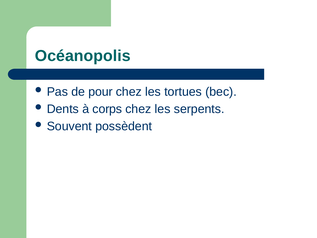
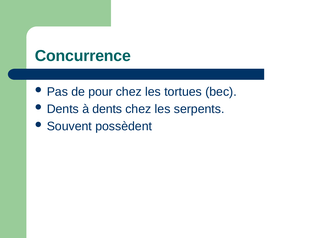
Océanopolis: Océanopolis -> Concurrence
à corps: corps -> dents
